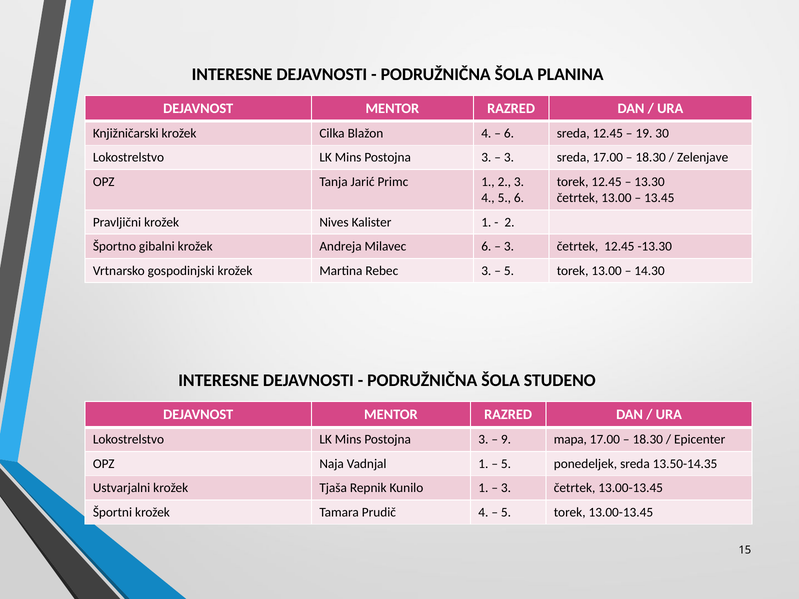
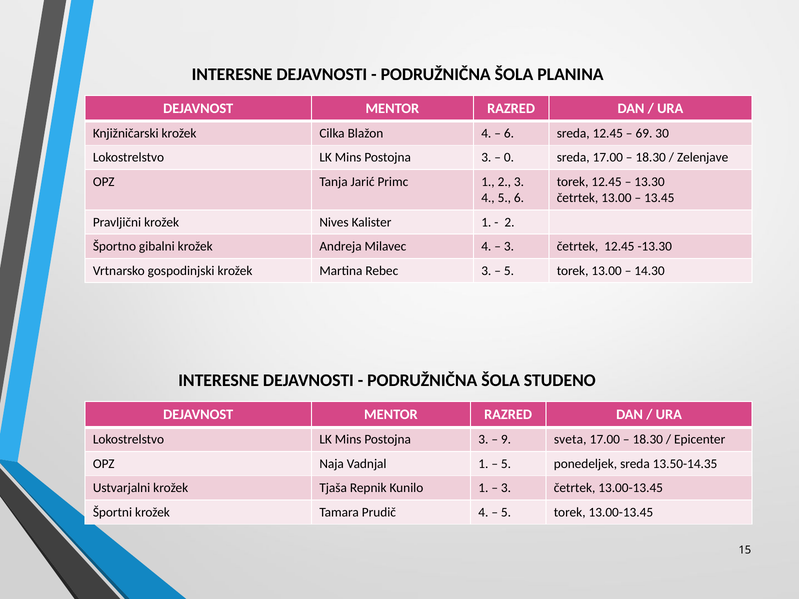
19: 19 -> 69
3 at (509, 158): 3 -> 0
Milavec 6: 6 -> 4
mapa: mapa -> sveta
